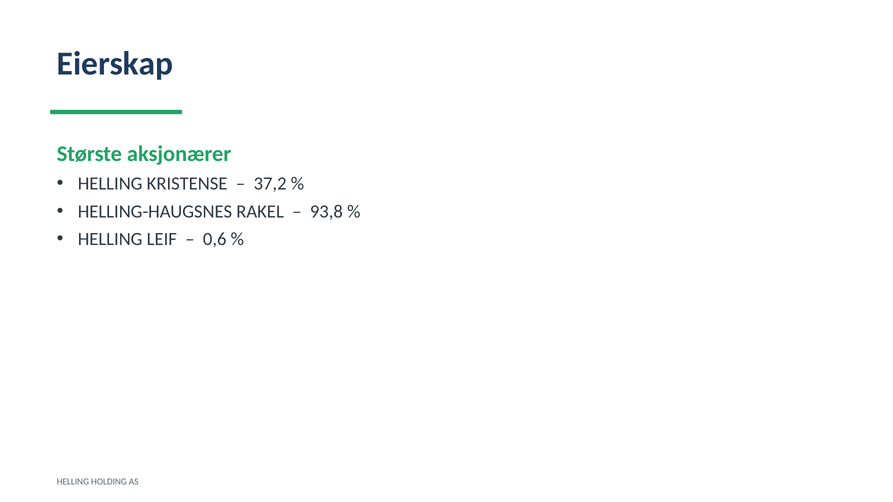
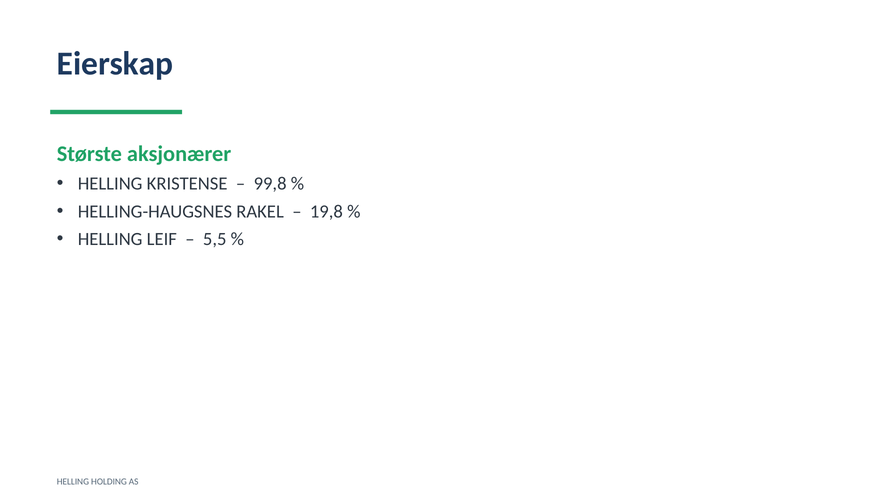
37,2: 37,2 -> 99,8
93,8: 93,8 -> 19,8
0,6: 0,6 -> 5,5
